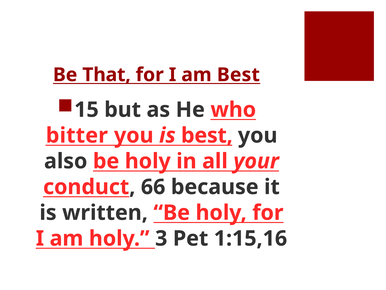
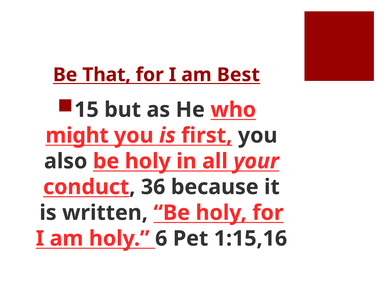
bitter: bitter -> might
is best: best -> first
66: 66 -> 36
3: 3 -> 6
